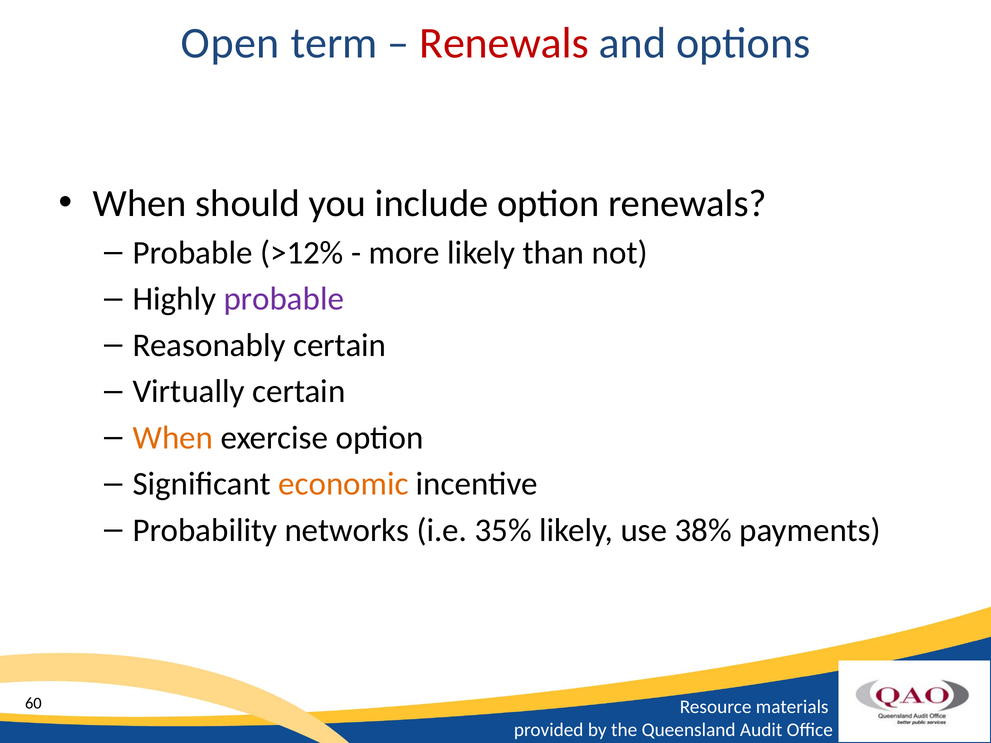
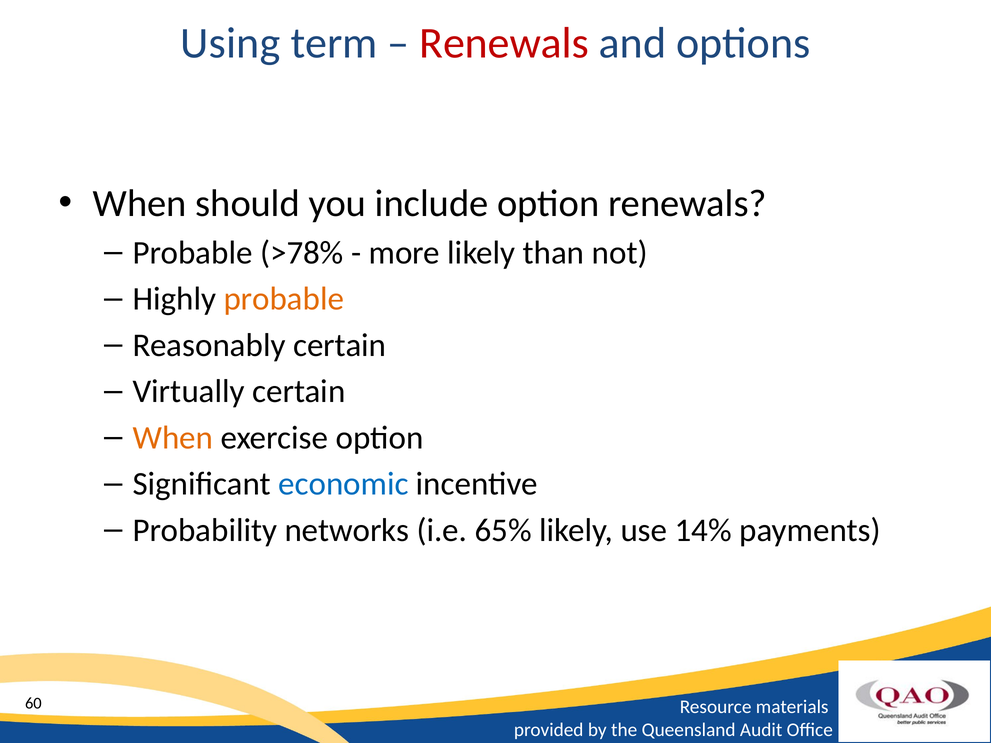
Open: Open -> Using
>12%: >12% -> >78%
probable at (284, 299) colour: purple -> orange
economic colour: orange -> blue
35%: 35% -> 65%
38%: 38% -> 14%
